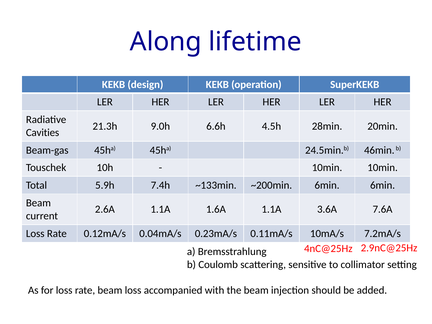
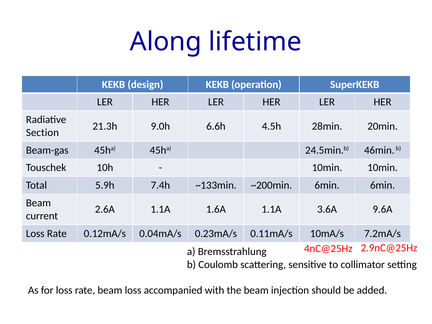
Cavities: Cavities -> Section
7.6A: 7.6A -> 9.6A
